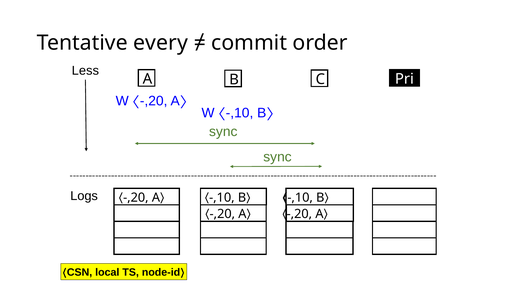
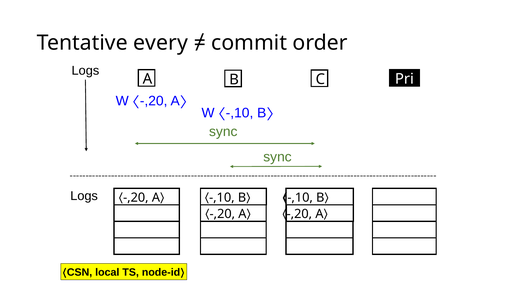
Less at (85, 71): Less -> Logs
